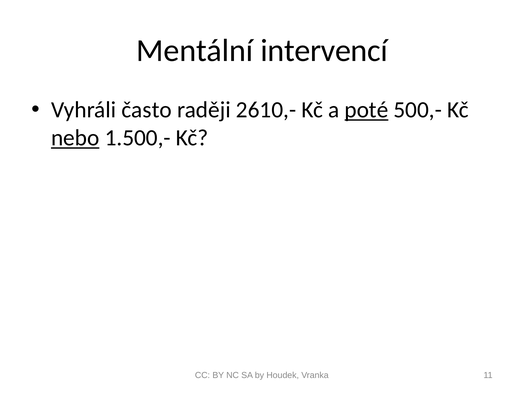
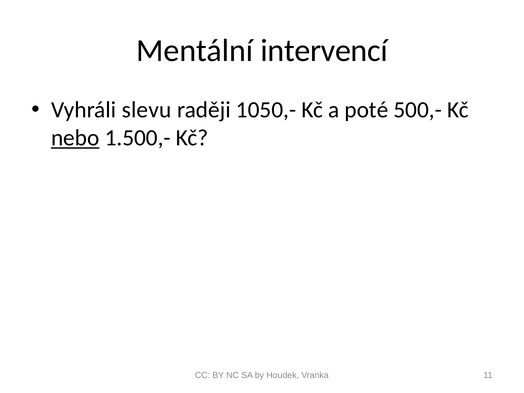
často: často -> slevu
2610,-: 2610,- -> 1050,-
poté underline: present -> none
